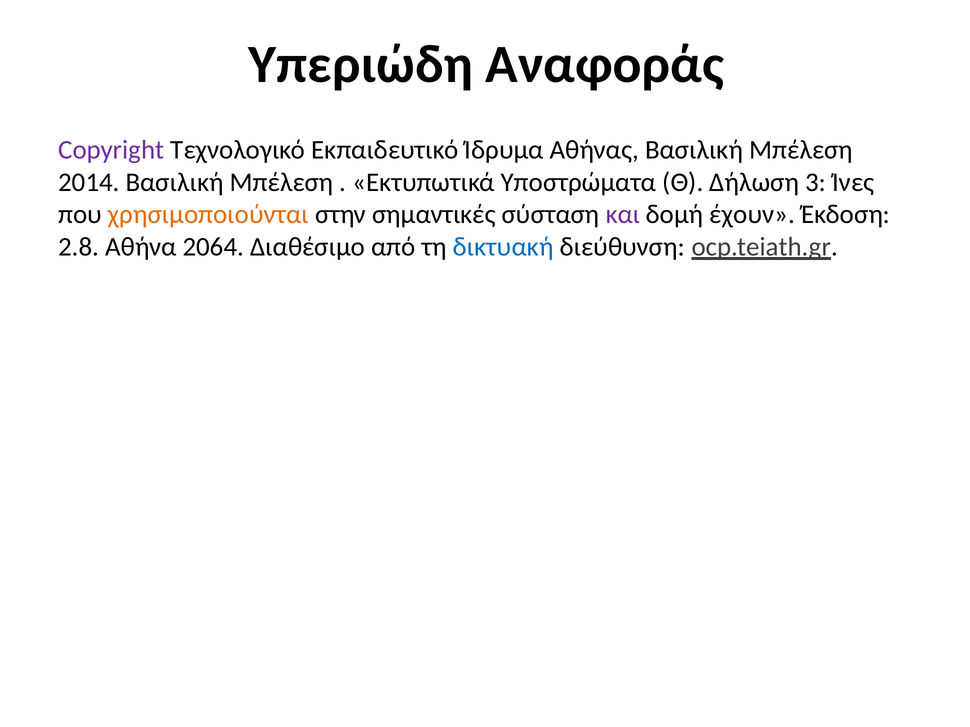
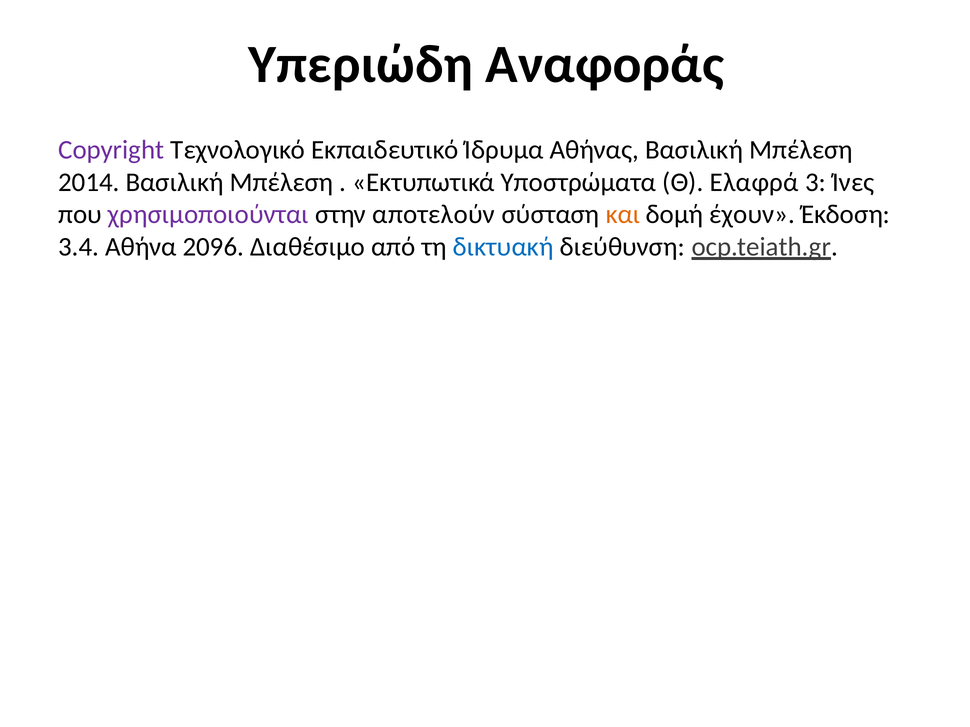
Δήλωση: Δήλωση -> Ελαφρά
χρησιμοποιούνται colour: orange -> purple
σημαντικές: σημαντικές -> αποτελούν
και colour: purple -> orange
2.8: 2.8 -> 3.4
2064: 2064 -> 2096
